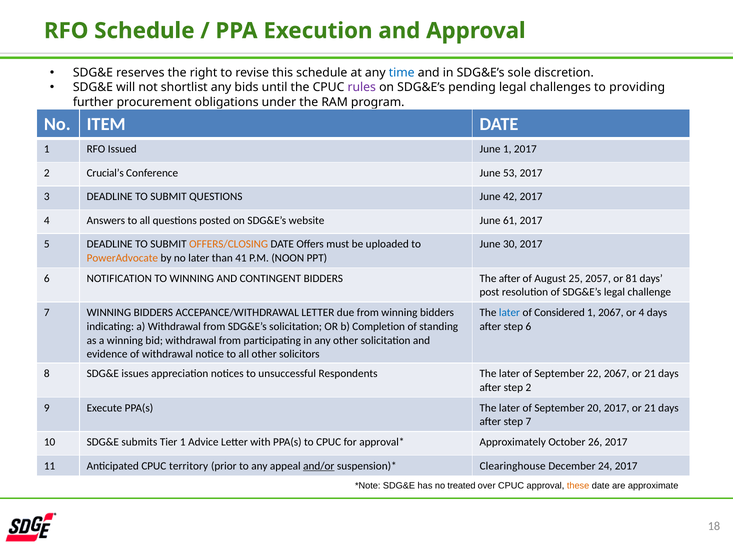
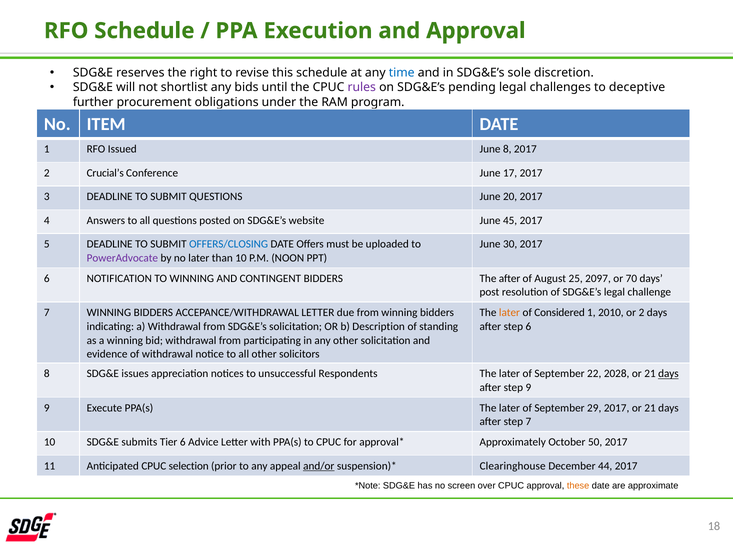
providing: providing -> deceptive
June 1: 1 -> 8
53: 53 -> 17
42: 42 -> 20
61: 61 -> 45
OFFERS/CLOSING colour: orange -> blue
PowerAdvocate colour: orange -> purple
than 41: 41 -> 10
2057: 2057 -> 2097
81: 81 -> 70
later at (509, 313) colour: blue -> orange
1 2067: 2067 -> 2010
or 4: 4 -> 2
Completion: Completion -> Description
22 2067: 2067 -> 2028
days at (668, 374) underline: none -> present
step 2: 2 -> 9
20: 20 -> 29
Tier 1: 1 -> 6
26: 26 -> 50
territory: territory -> selection
24: 24 -> 44
treated: treated -> screen
